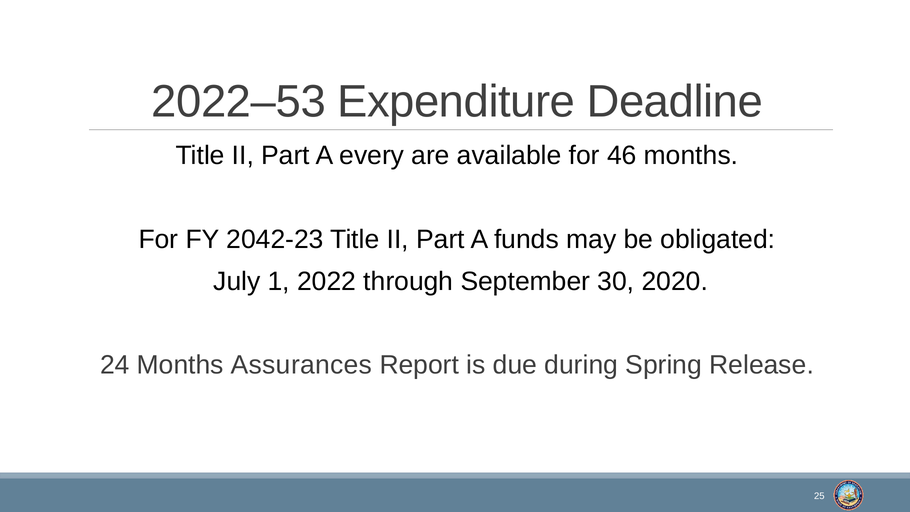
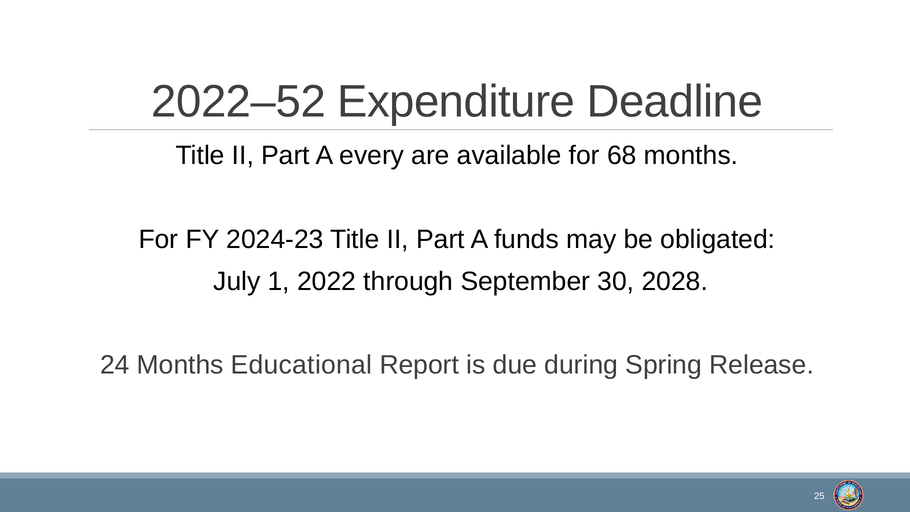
2022–53: 2022–53 -> 2022–52
46: 46 -> 68
2042-23: 2042-23 -> 2024-23
2020: 2020 -> 2028
Assurances: Assurances -> Educational
